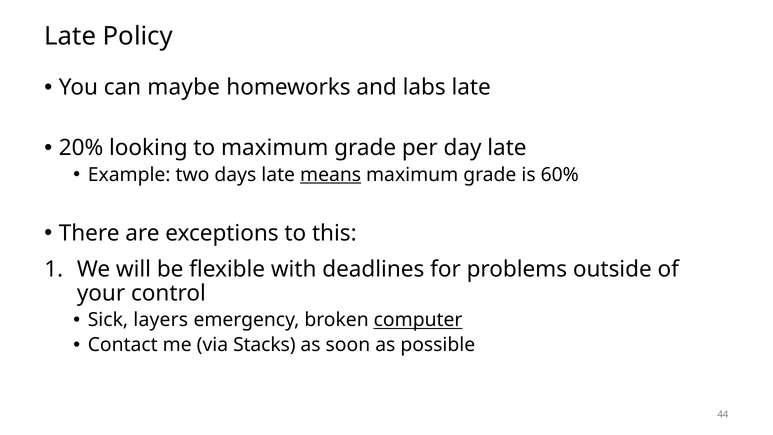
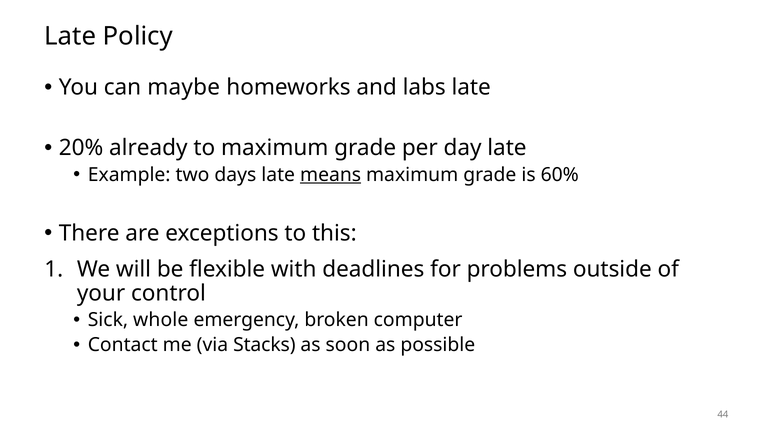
looking: looking -> already
layers: layers -> whole
computer underline: present -> none
